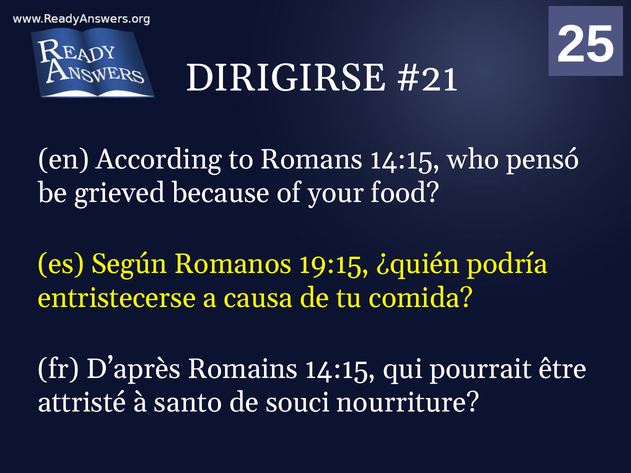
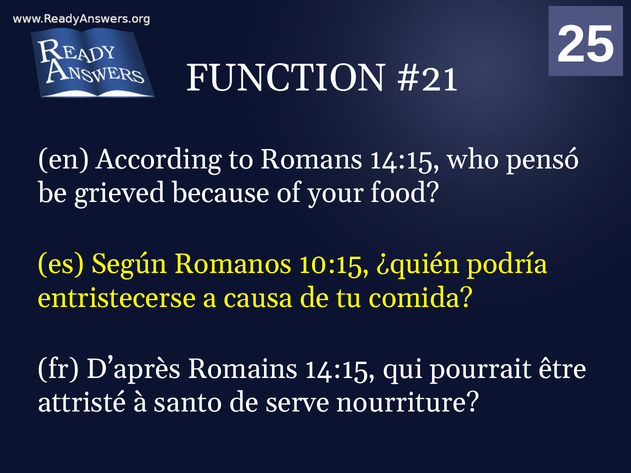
DIRIGIRSE: DIRIGIRSE -> FUNCTION
19:15: 19:15 -> 10:15
souci: souci -> serve
